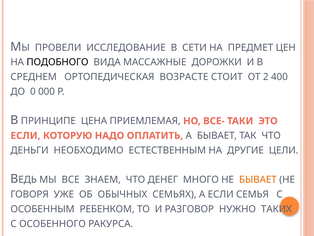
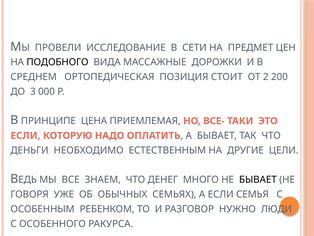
ВОЗРАСТЕ: ВОЗРАСТЕ -> ПОЗИЦИЯ
400: 400 -> 200
0: 0 -> 3
БЫВАЕТ at (258, 179) colour: orange -> black
ТАКИХ: ТАКИХ -> ЛЮДИ
